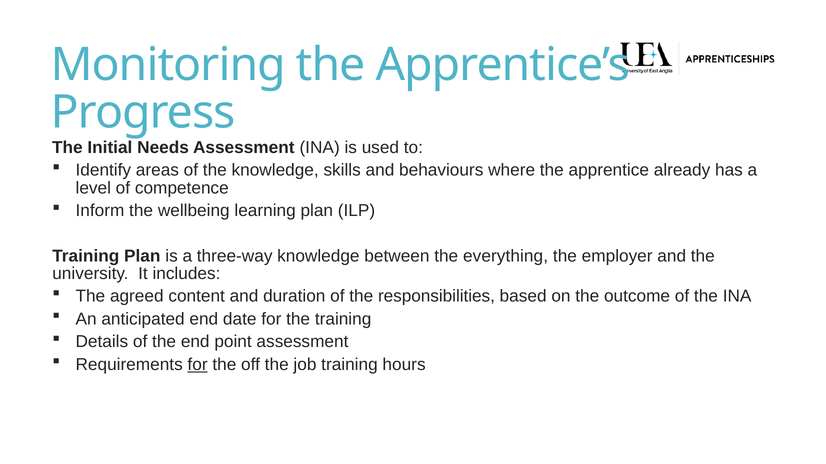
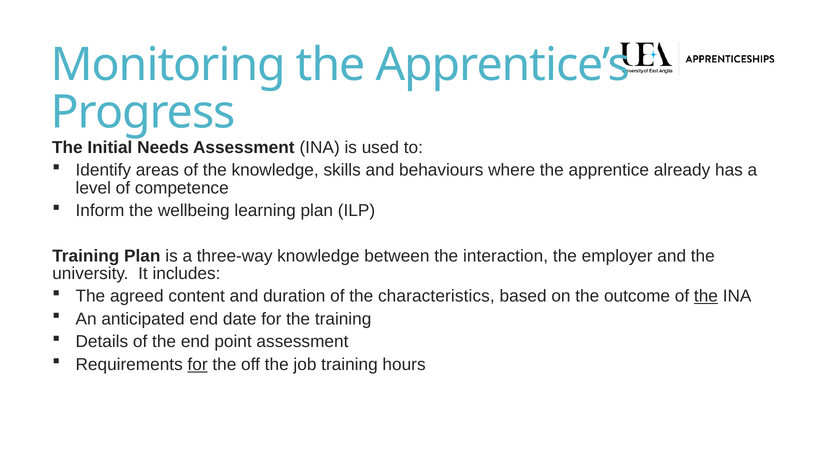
everything: everything -> interaction
responsibilities: responsibilities -> characteristics
the at (706, 297) underline: none -> present
